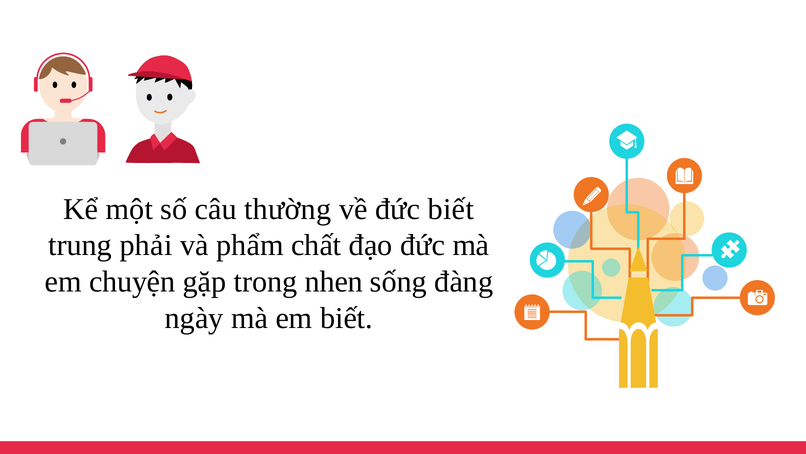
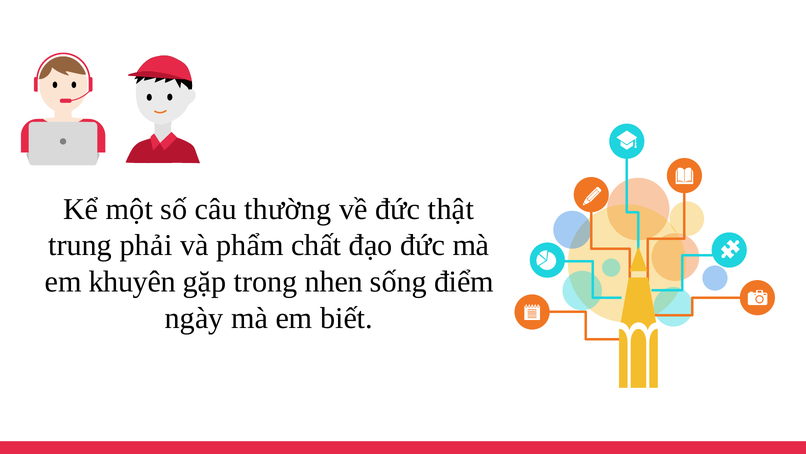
đức biết: biết -> thật
chuyện: chuyện -> khuyên
đàng: đàng -> điểm
